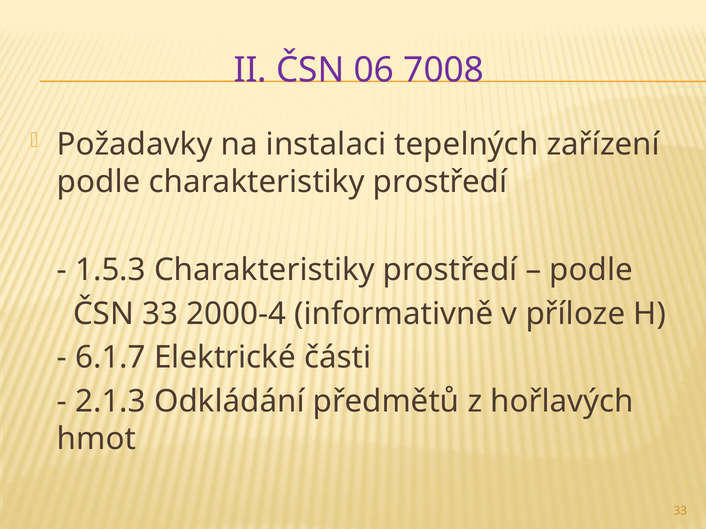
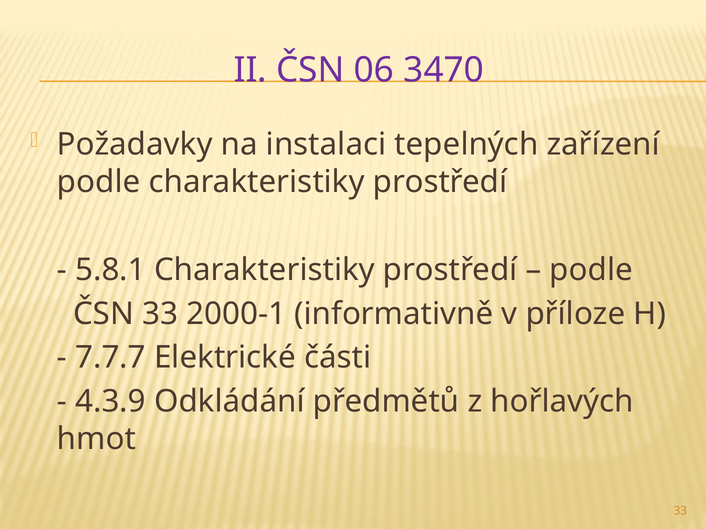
7008: 7008 -> 3470
1.5.3: 1.5.3 -> 5.8.1
2000-4: 2000-4 -> 2000-1
6.1.7: 6.1.7 -> 7.7.7
2.1.3: 2.1.3 -> 4.3.9
